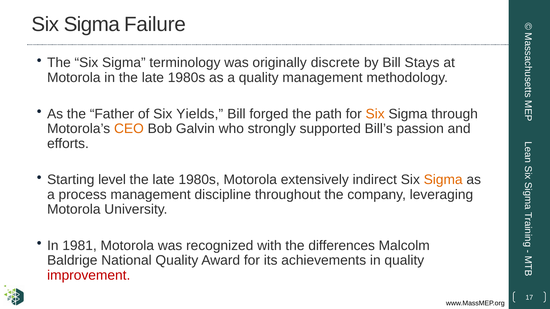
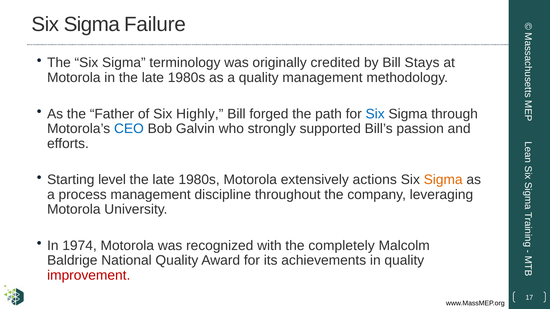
discrete: discrete -> credited
Yields: Yields -> Highly
Six at (375, 114) colour: orange -> blue
CEO colour: orange -> blue
indirect: indirect -> actions
1981: 1981 -> 1974
differences: differences -> completely
